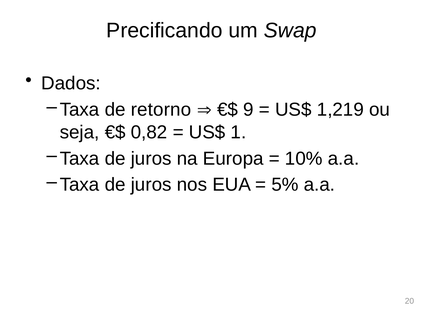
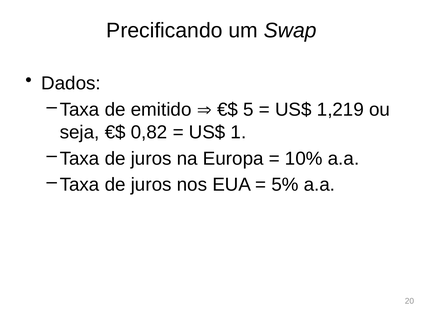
retorno: retorno -> emitido
9: 9 -> 5
